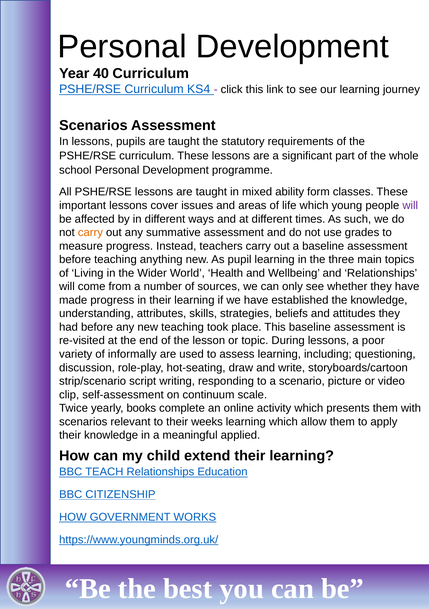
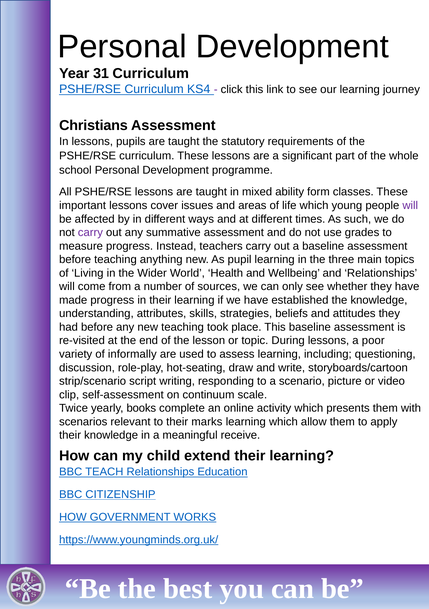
40: 40 -> 31
Scenarios at (93, 125): Scenarios -> Christians
carry at (90, 232) colour: orange -> purple
weeks: weeks -> marks
applied: applied -> receive
